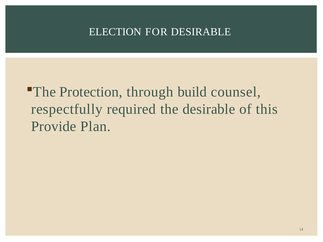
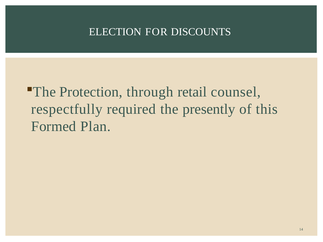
FOR DESIRABLE: DESIRABLE -> DISCOUNTS
build: build -> retail
the desirable: desirable -> presently
Provide: Provide -> Formed
